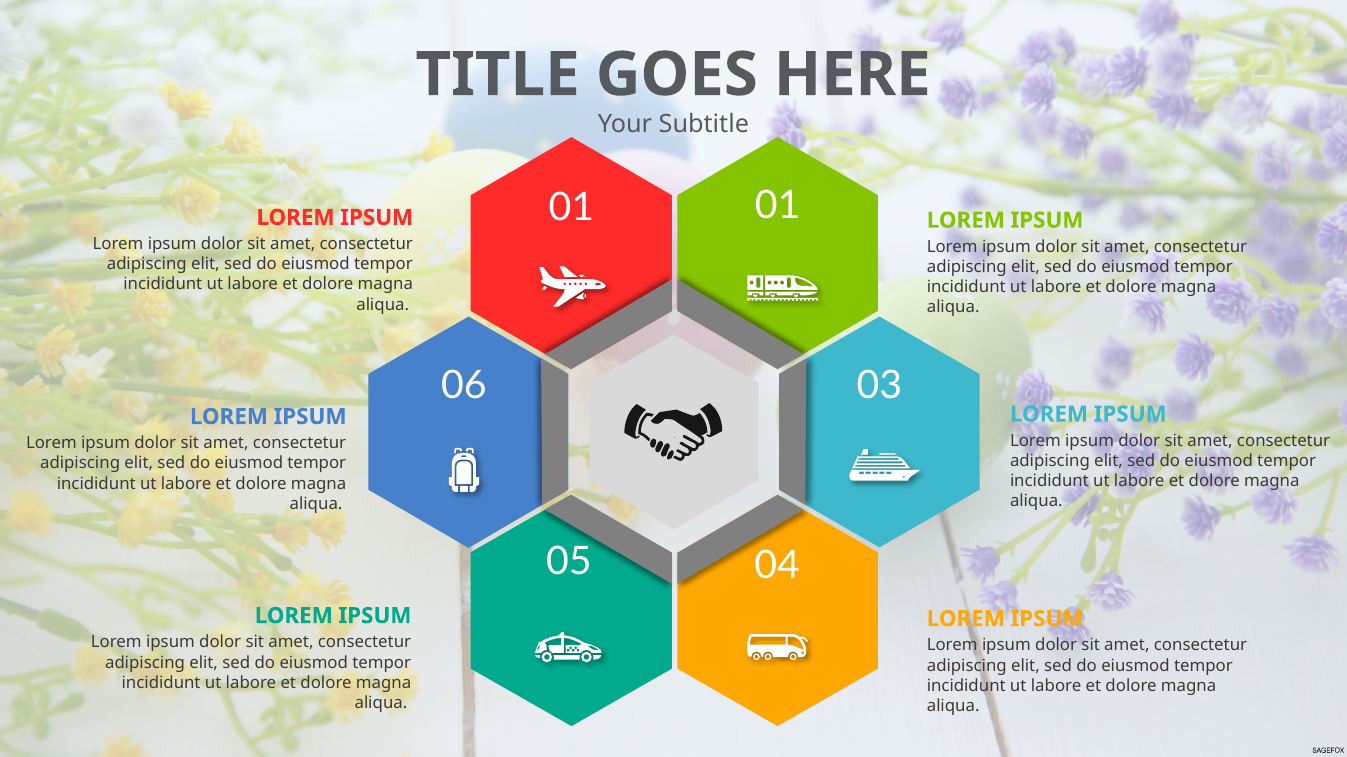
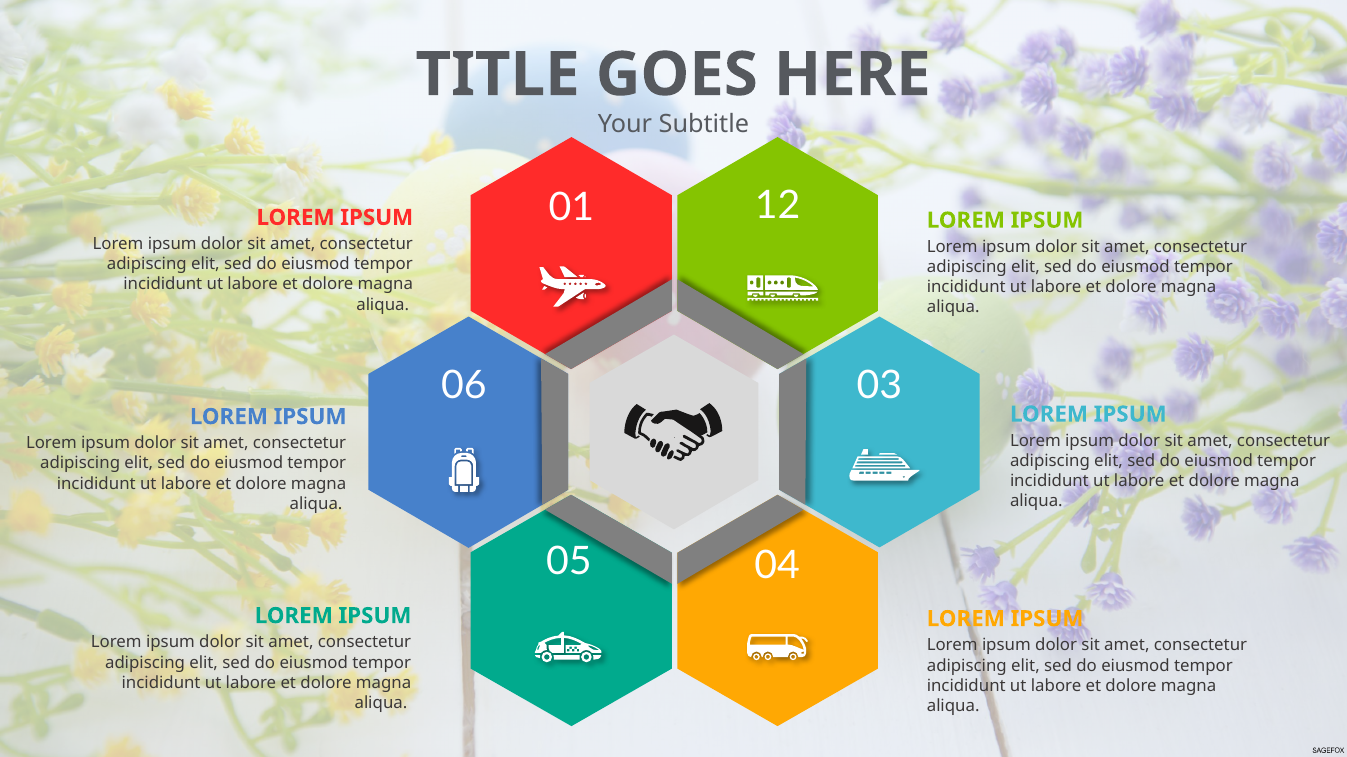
01 01: 01 -> 12
